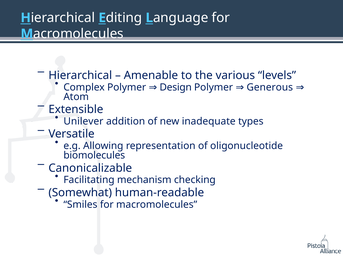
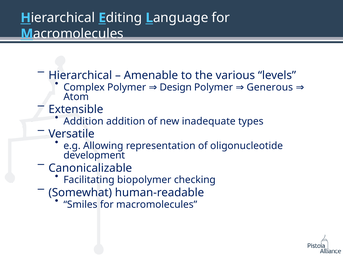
Unilever at (83, 121): Unilever -> Addition
biomolecules: biomolecules -> development
mechanism: mechanism -> biopolymer
